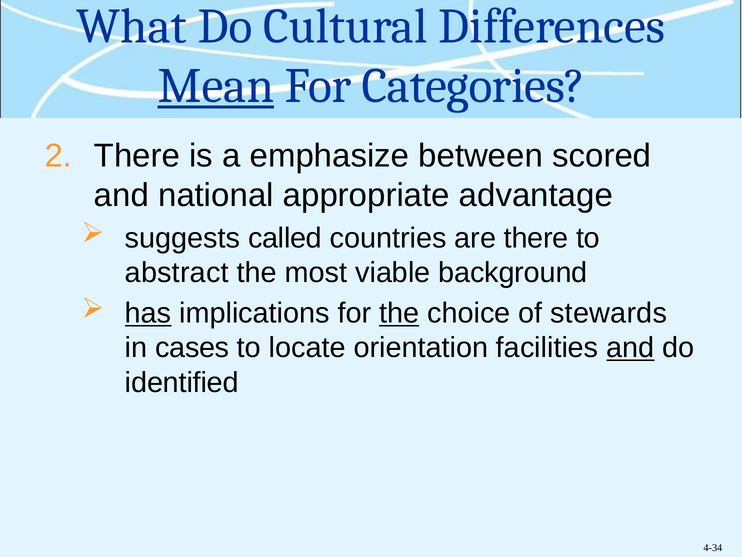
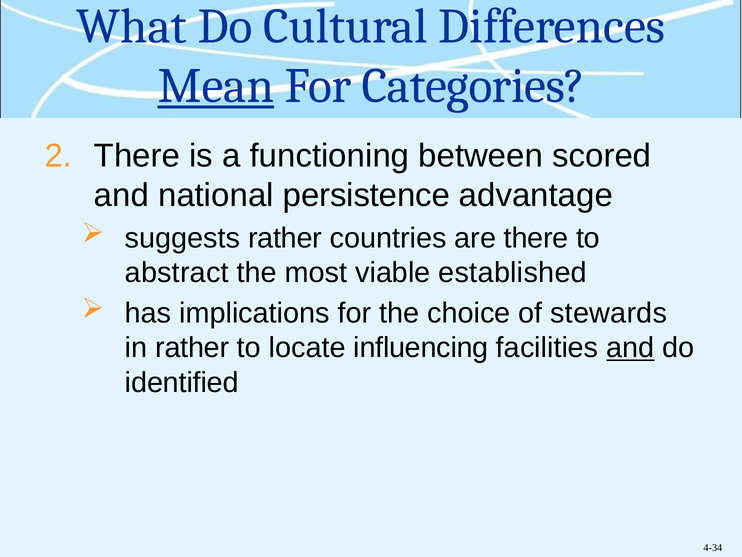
emphasize: emphasize -> functioning
appropriate: appropriate -> persistence
suggests called: called -> rather
background: background -> established
has underline: present -> none
the at (399, 313) underline: present -> none
in cases: cases -> rather
orientation: orientation -> influencing
